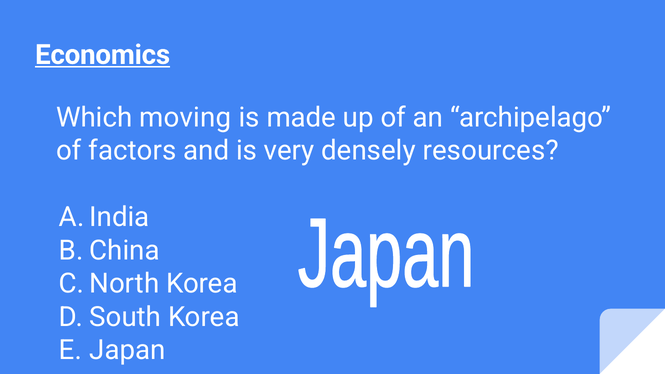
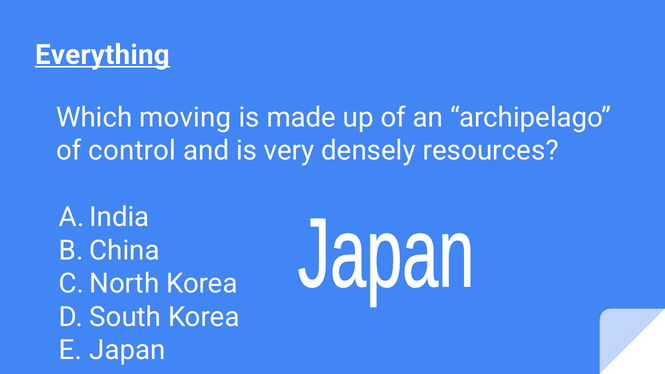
Economics: Economics -> Everything
factors: factors -> control
